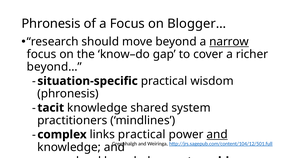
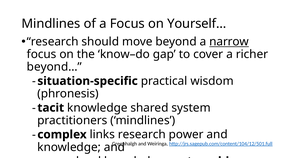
Phronesis at (51, 24): Phronesis -> Mindlines
Blogger…: Blogger… -> Yourself…
links practical: practical -> research
and at (217, 135) underline: present -> none
